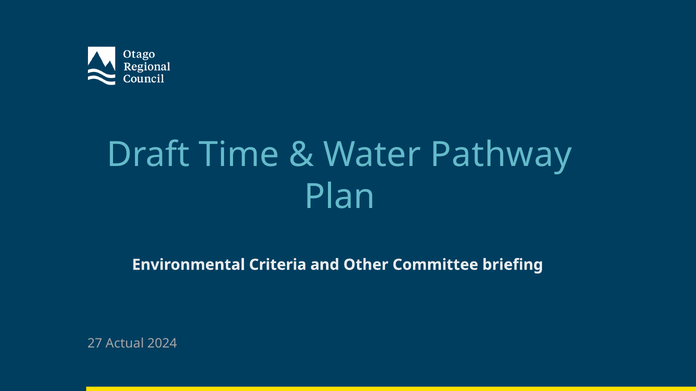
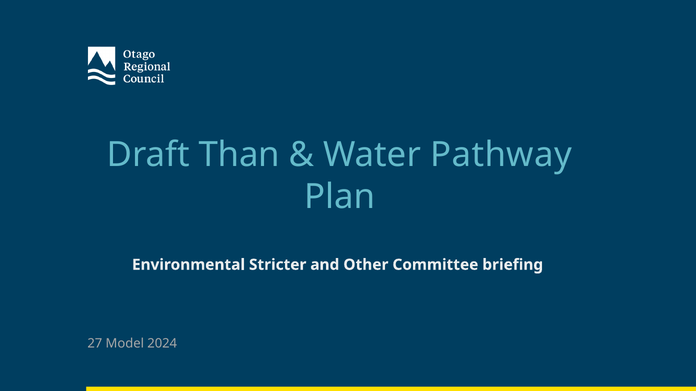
Time: Time -> Than
Criteria: Criteria -> Stricter
Actual: Actual -> Model
